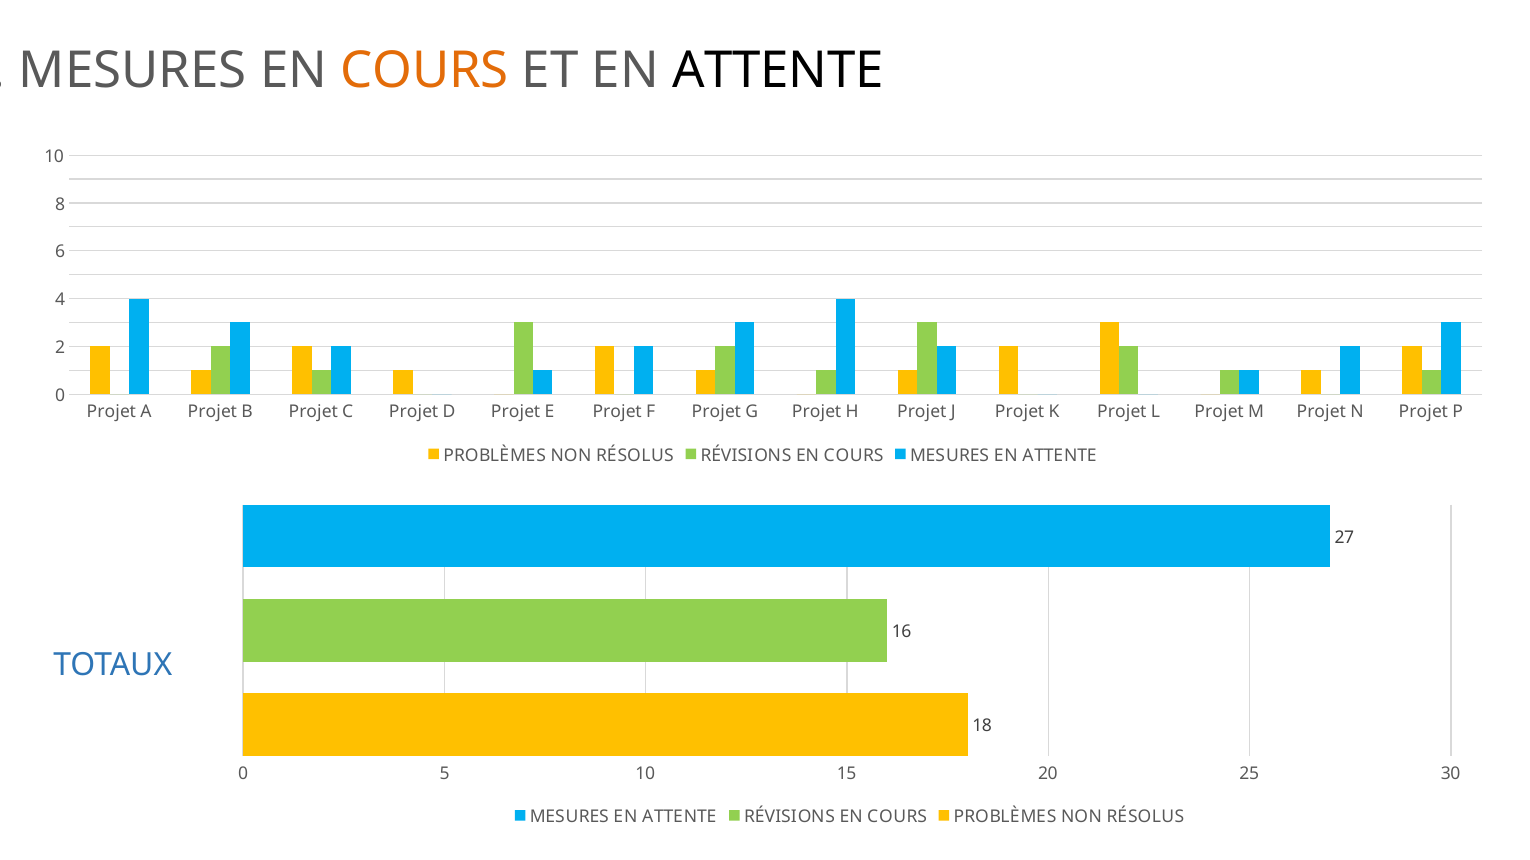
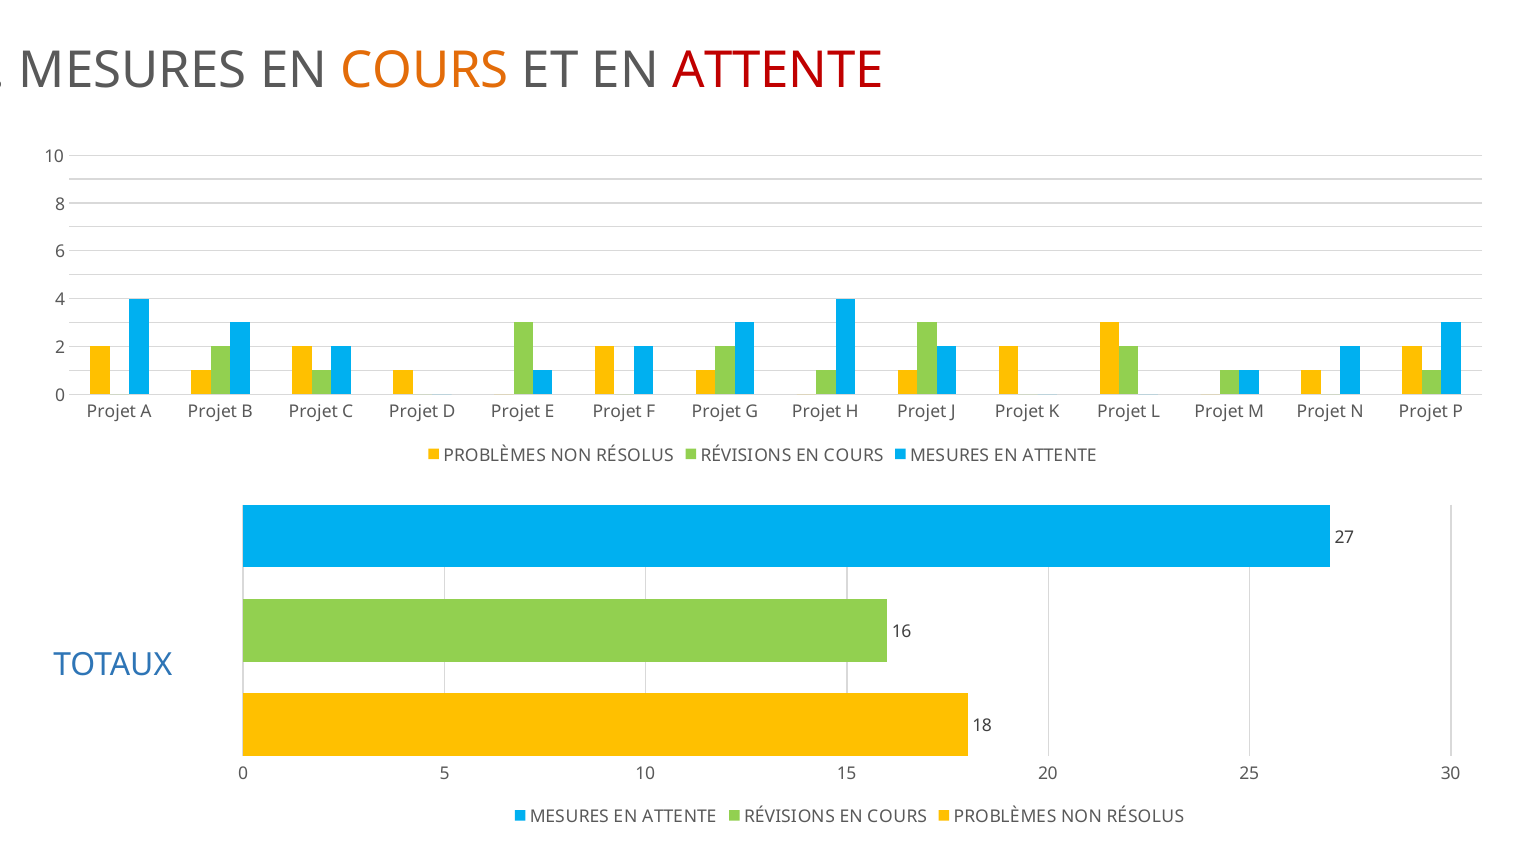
ATTENTE at (778, 71) colour: black -> red
